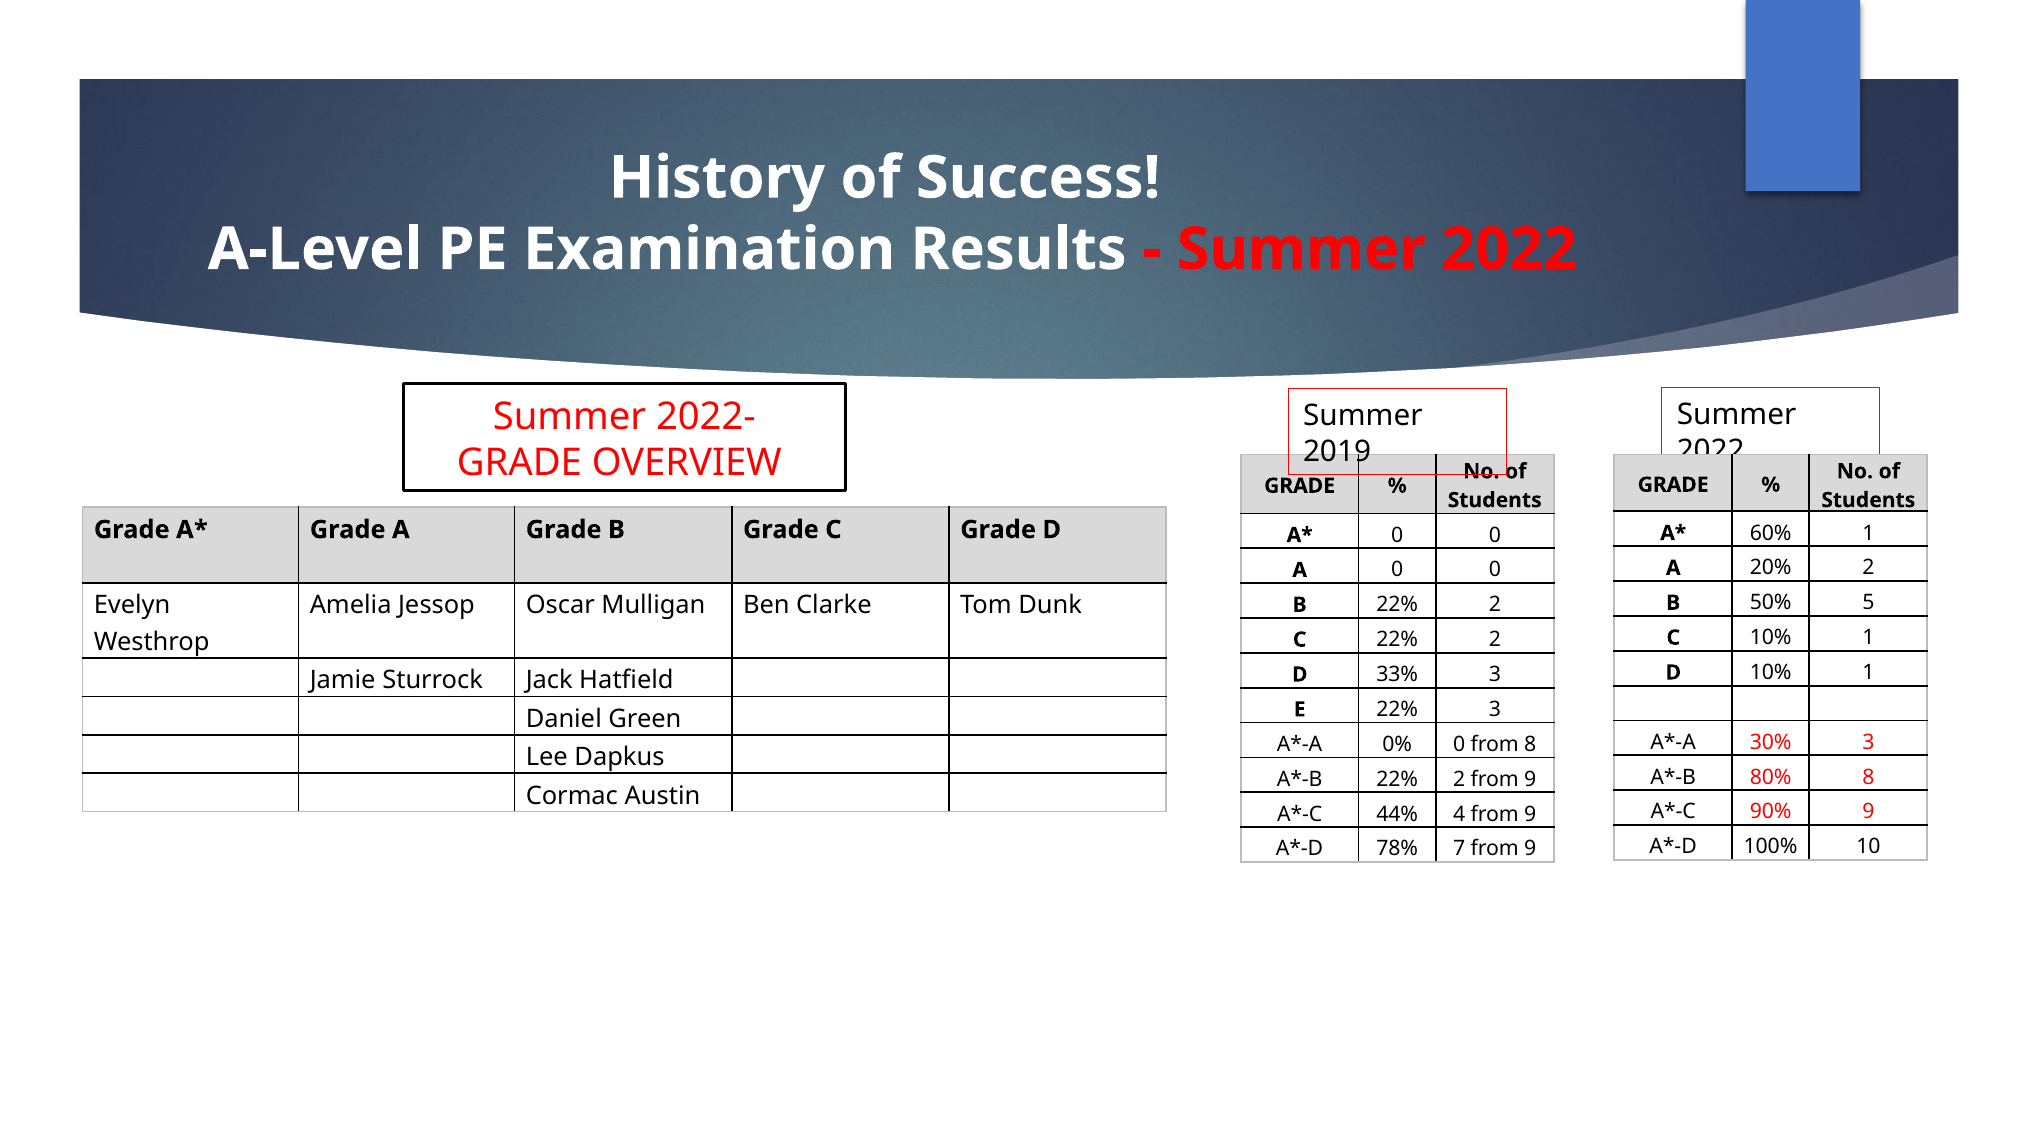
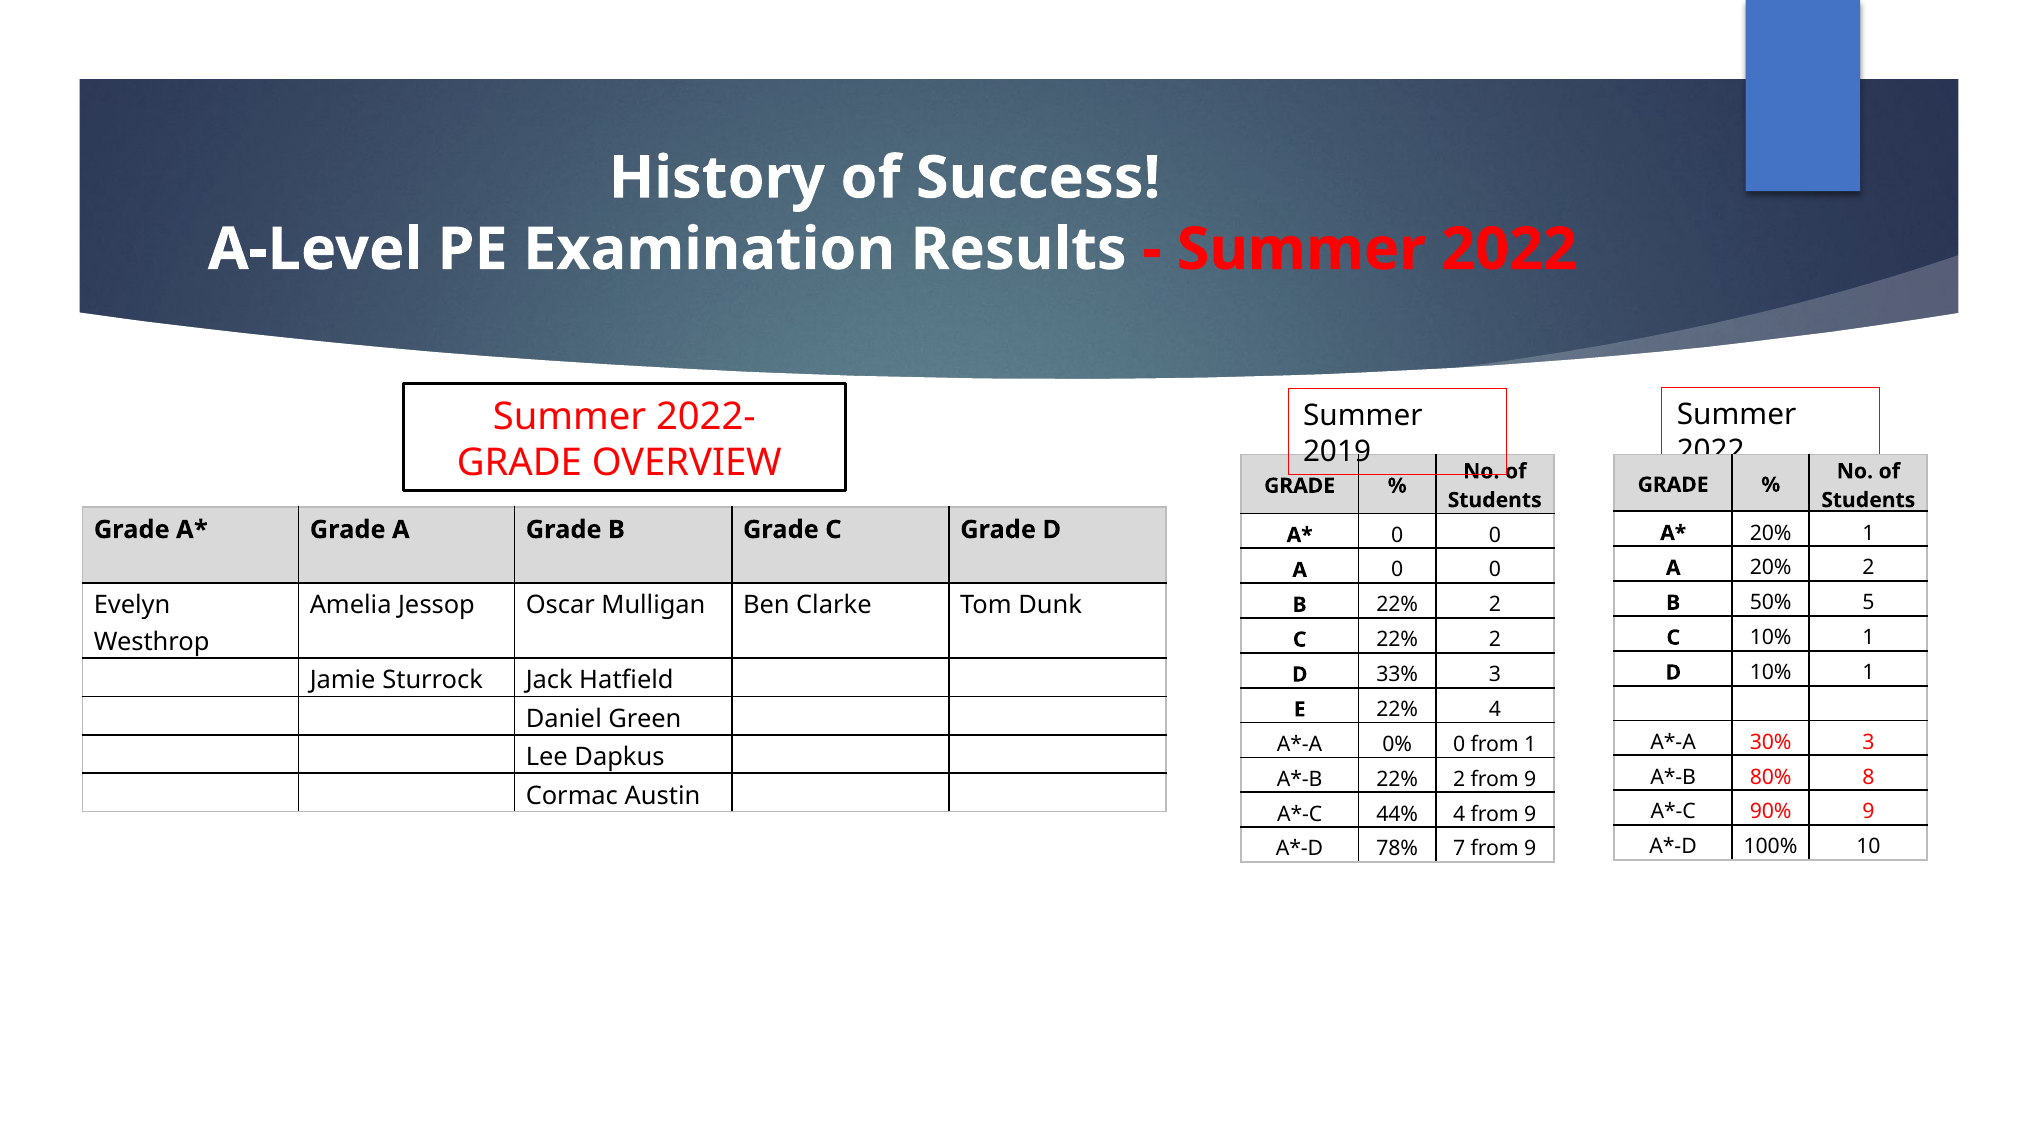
60% at (1771, 533): 60% -> 20%
22% 3: 3 -> 4
from 8: 8 -> 1
